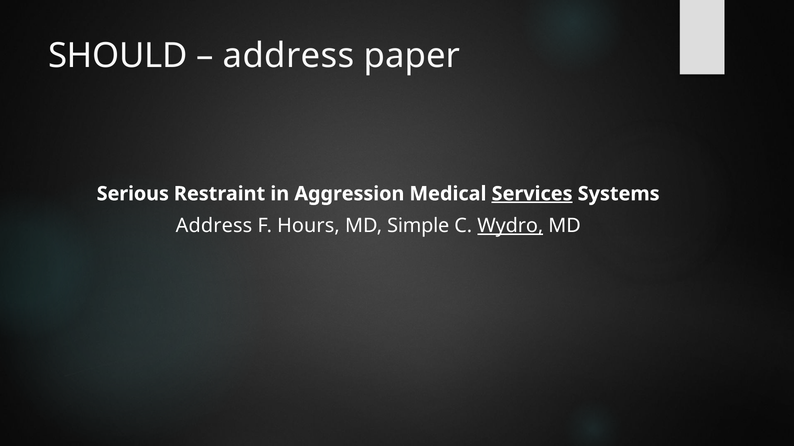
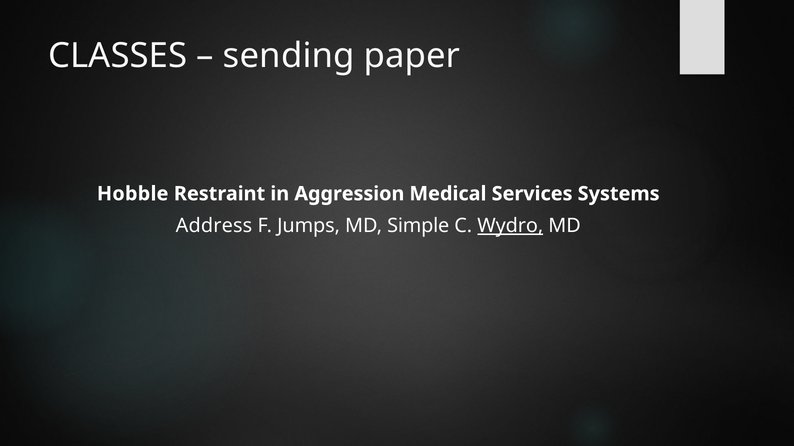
SHOULD: SHOULD -> CLASSES
address at (289, 56): address -> sending
Serious: Serious -> Hobble
Services underline: present -> none
Hours: Hours -> Jumps
